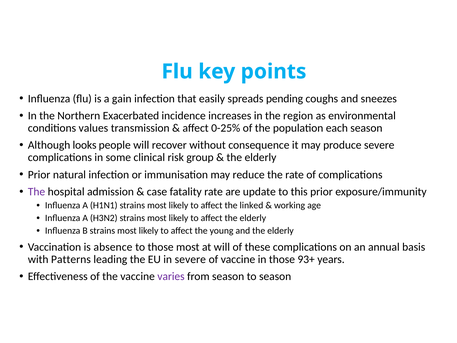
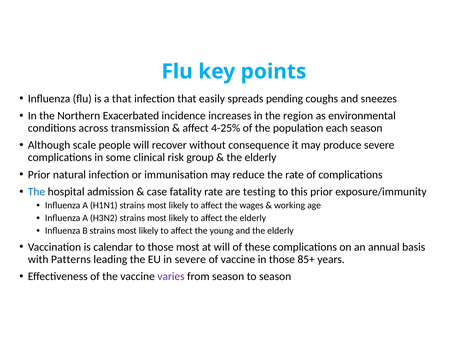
a gain: gain -> that
values: values -> across
0-25%: 0-25% -> 4-25%
looks: looks -> scale
The at (37, 192) colour: purple -> blue
update: update -> testing
linked: linked -> wages
absence: absence -> calendar
93+: 93+ -> 85+
